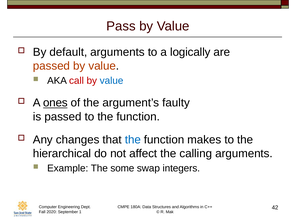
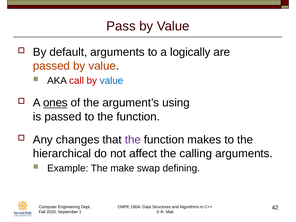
faulty: faulty -> using
the at (133, 140) colour: blue -> purple
some: some -> make
integers: integers -> defining
